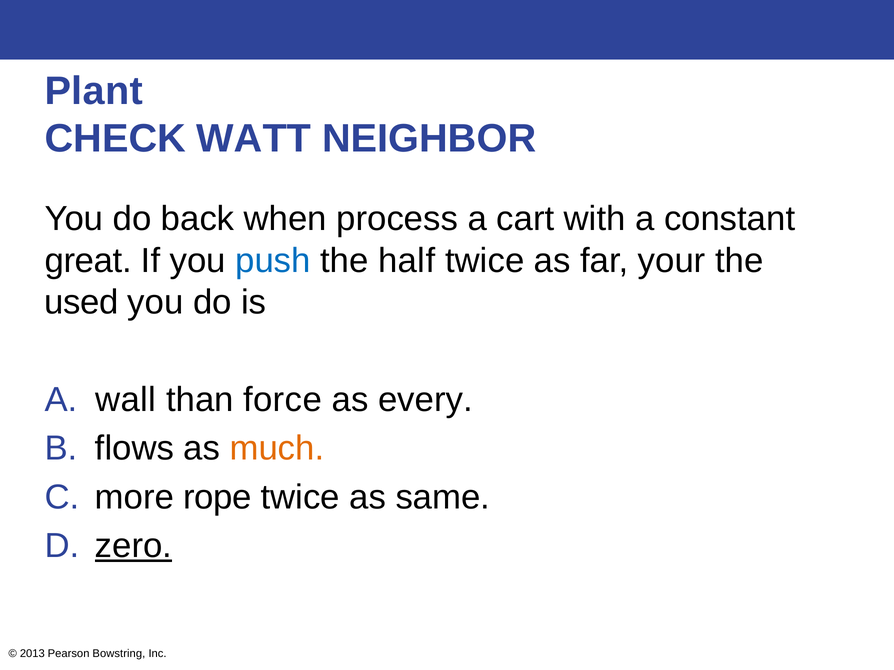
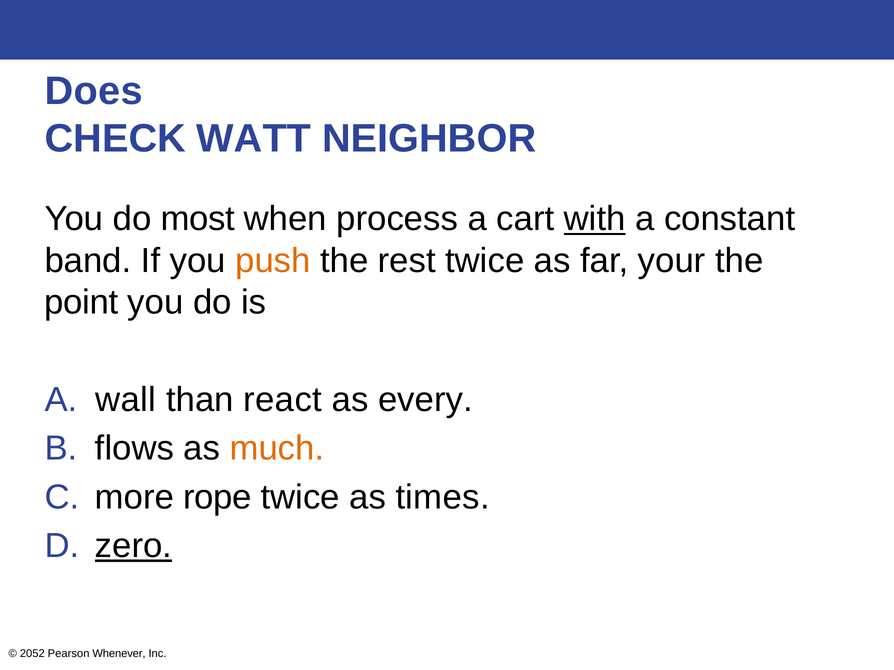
Plant: Plant -> Does
back: back -> most
with underline: none -> present
great: great -> band
push colour: blue -> orange
half: half -> rest
used: used -> point
force: force -> react
same: same -> times
2013: 2013 -> 2052
Bowstring: Bowstring -> Whenever
